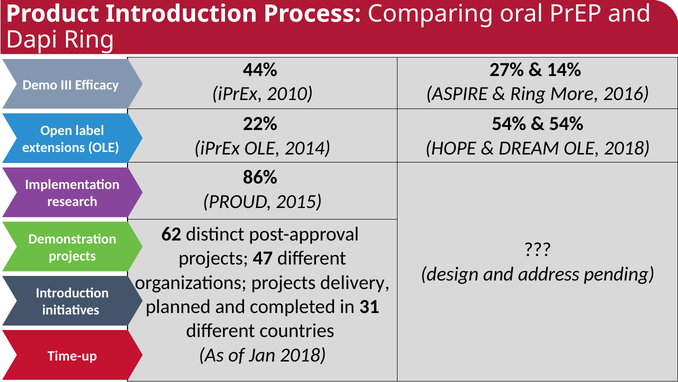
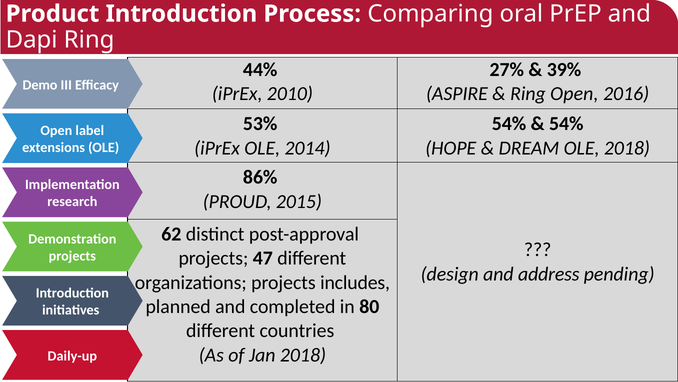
14%: 14% -> 39%
Ring More: More -> Open
22%: 22% -> 53%
delivery: delivery -> includes
31: 31 -> 80
Time-up: Time-up -> Daily-up
